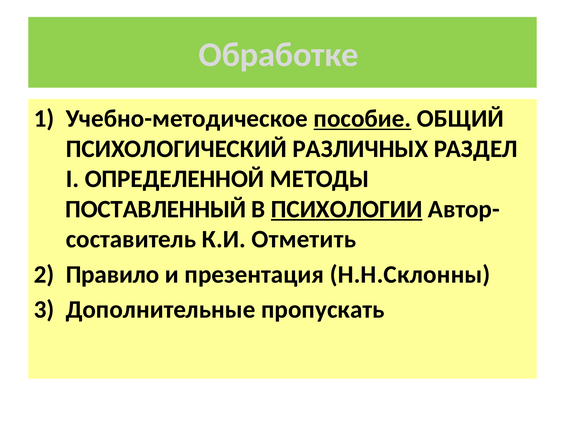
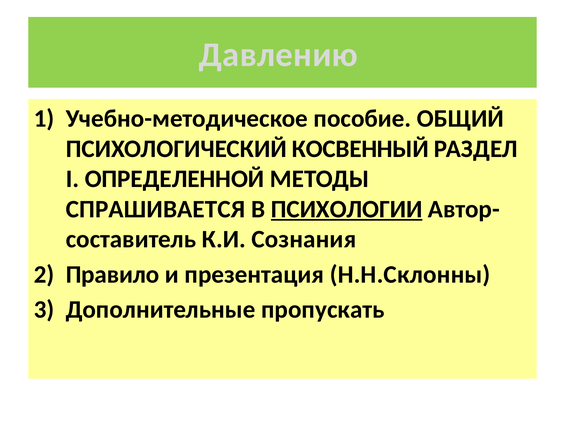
Обработке: Обработке -> Давлению
пособие underline: present -> none
РАЗЛИЧНЫХ: РАЗЛИЧНЫХ -> КОСВЕННЫЙ
ПОСТАВЛЕННЫЙ: ПОСТАВЛЕННЫЙ -> СПРАШИВАЕТСЯ
Отметить: Отметить -> Сознания
